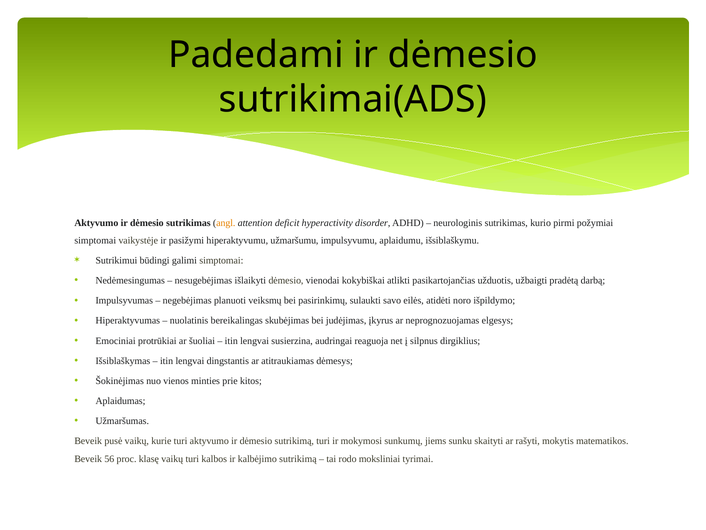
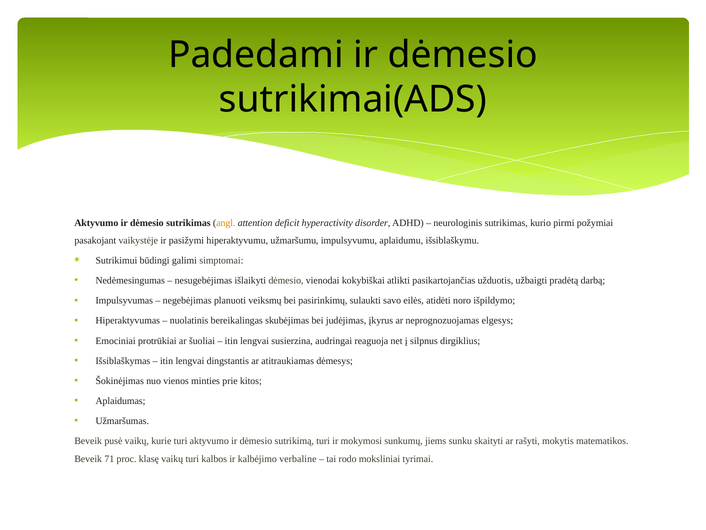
simptomai at (95, 240): simptomai -> pasakojant
56: 56 -> 71
kalbėjimo sutrikimą: sutrikimą -> verbaline
